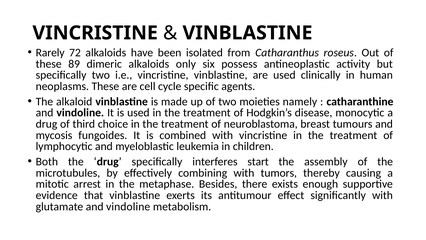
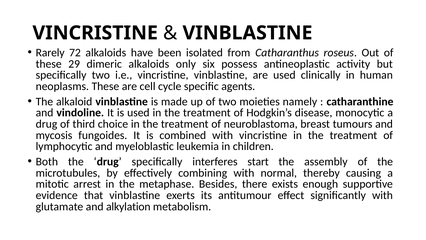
89: 89 -> 29
tumors: tumors -> normal
glutamate and vindoline: vindoline -> alkylation
